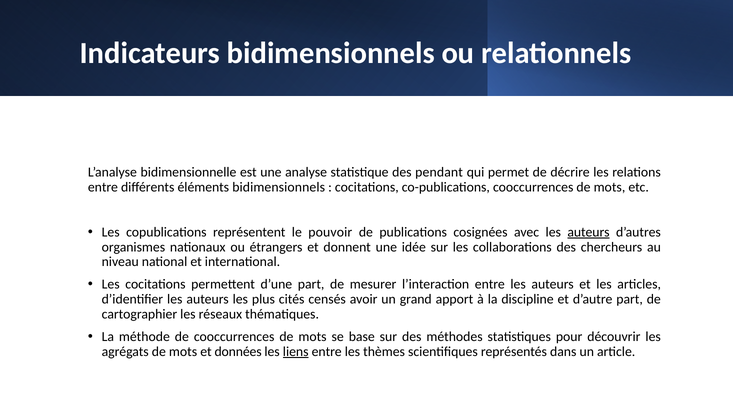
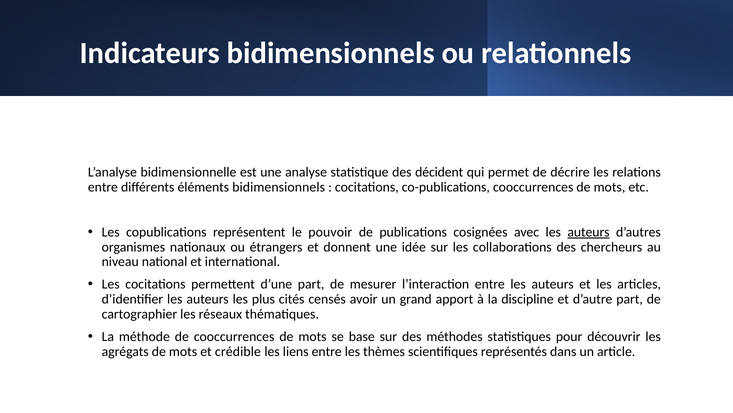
pendant: pendant -> décident
données: données -> crédible
liens underline: present -> none
